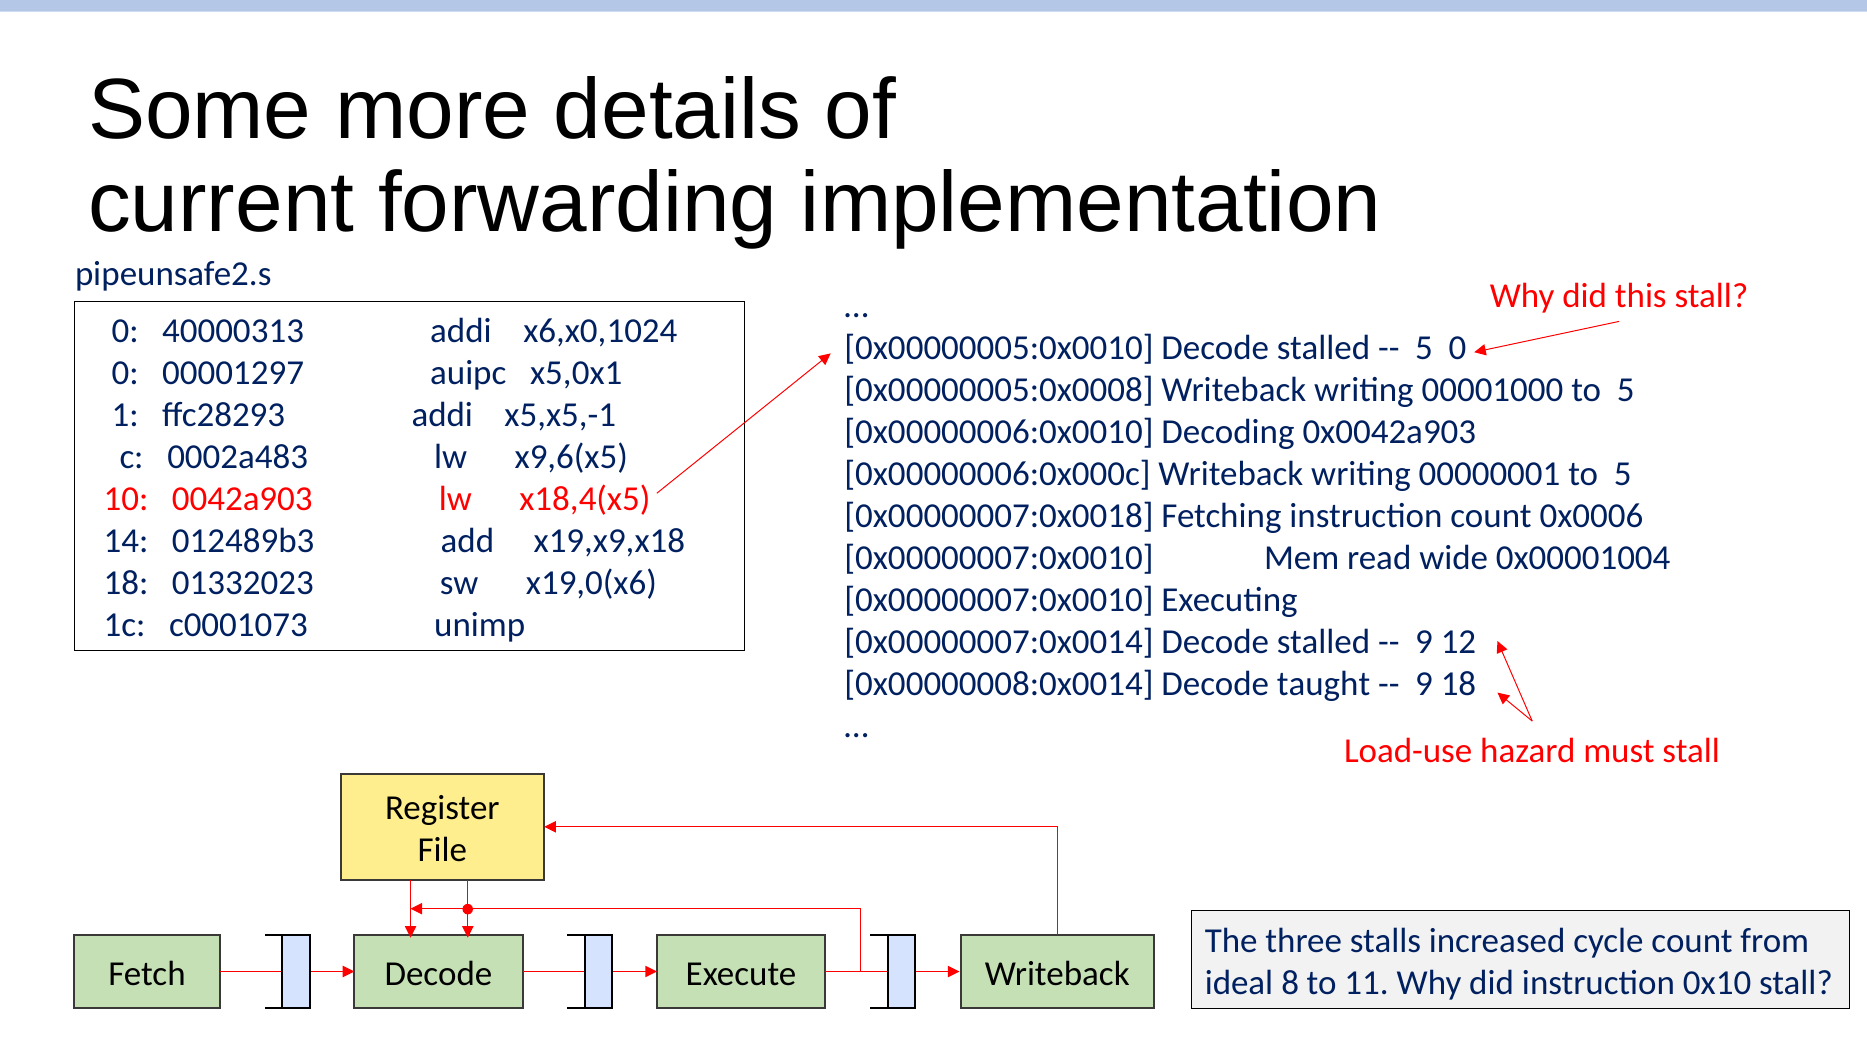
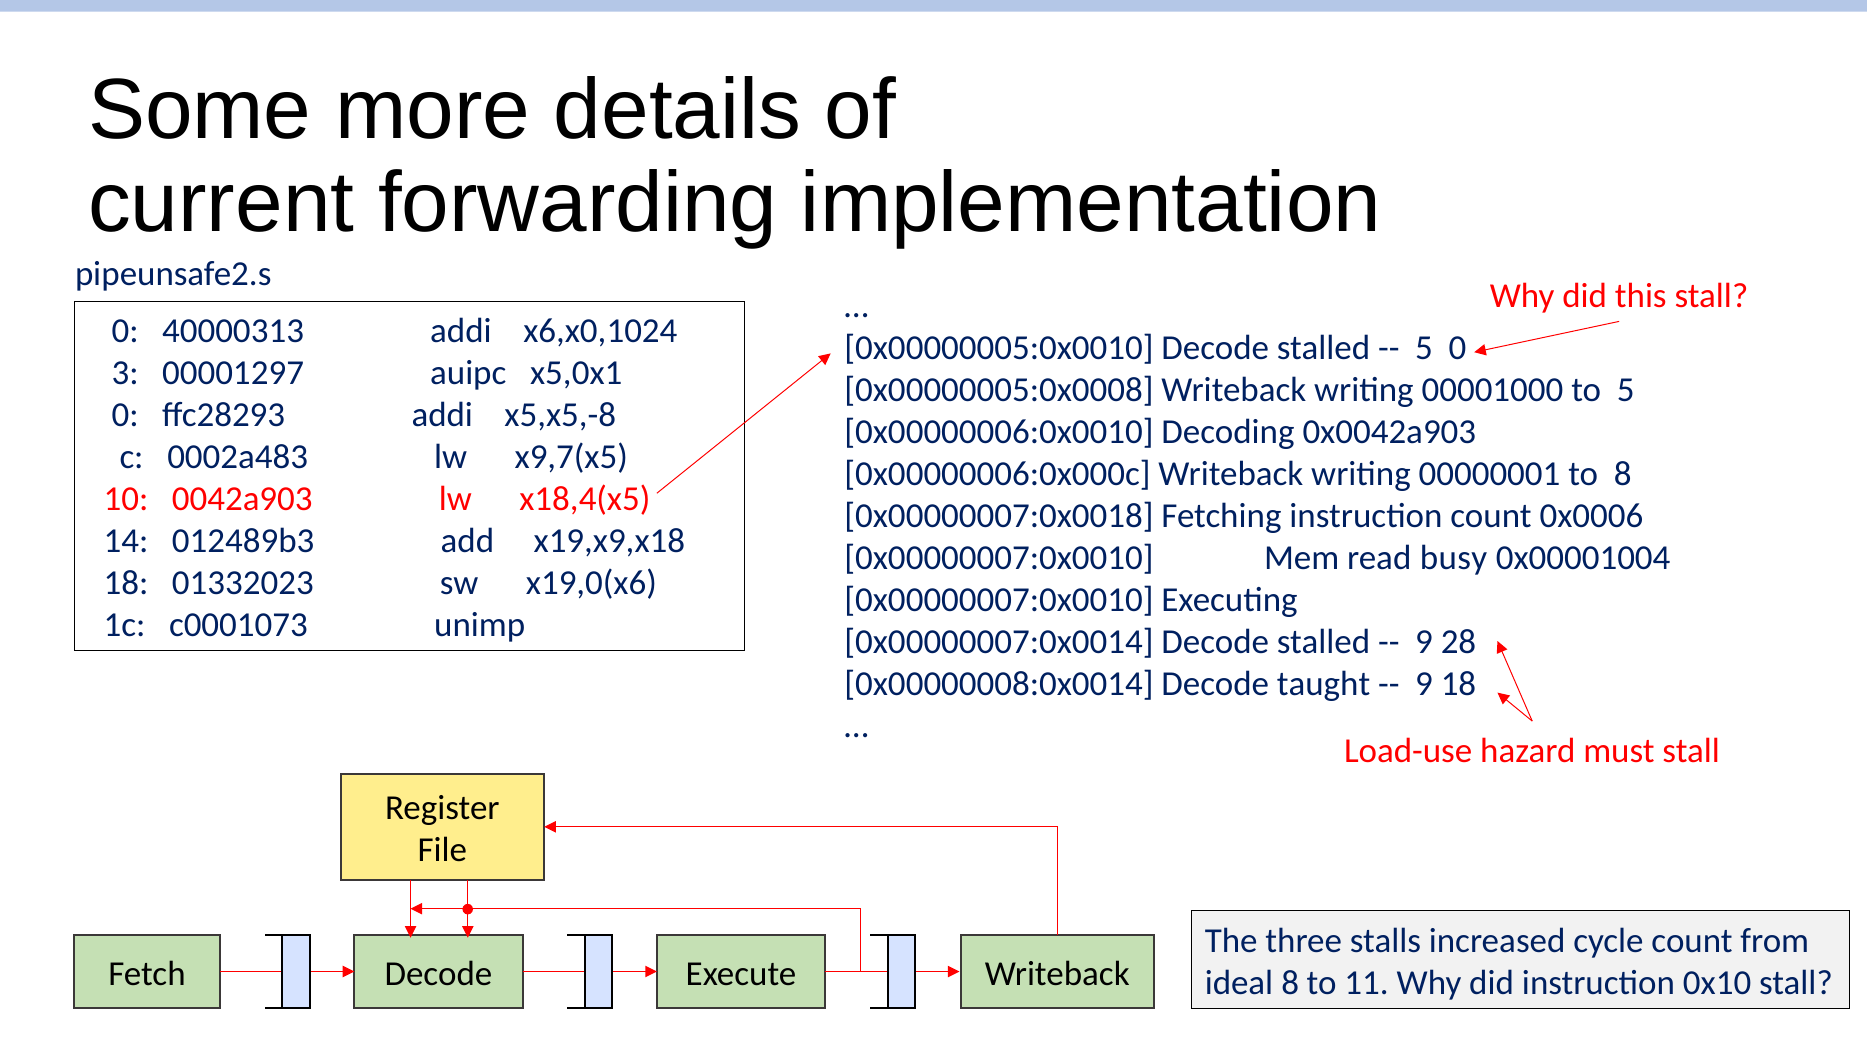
0 at (125, 373): 0 -> 3
1 at (125, 415): 1 -> 0
x5,x5,-1: x5,x5,-1 -> x5,x5,-8
x9,6(x5: x9,6(x5 -> x9,7(x5
00000001 to 5: 5 -> 8
wide: wide -> busy
12: 12 -> 28
